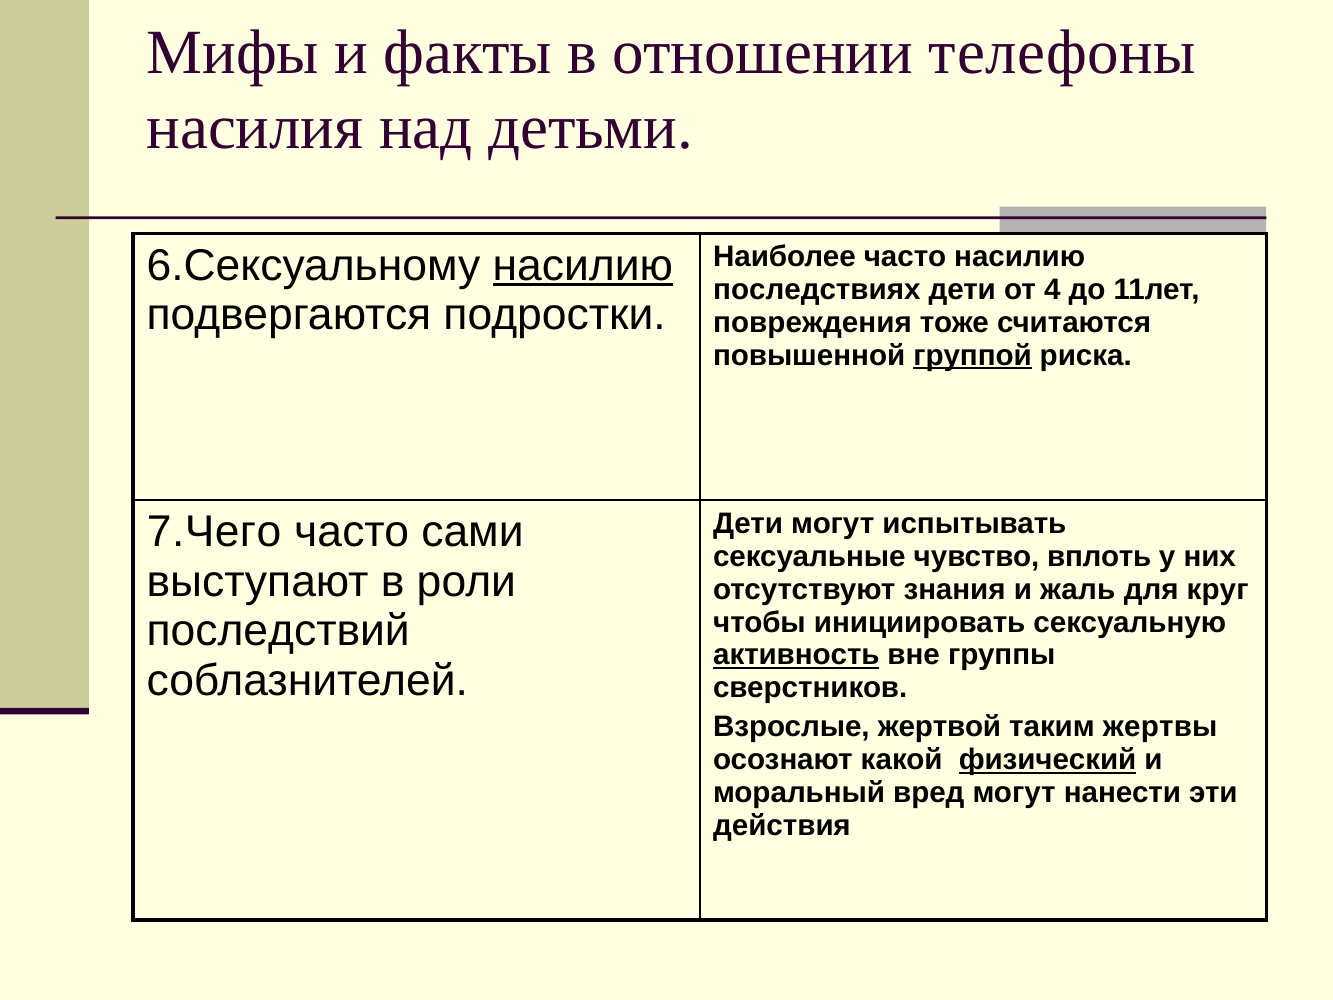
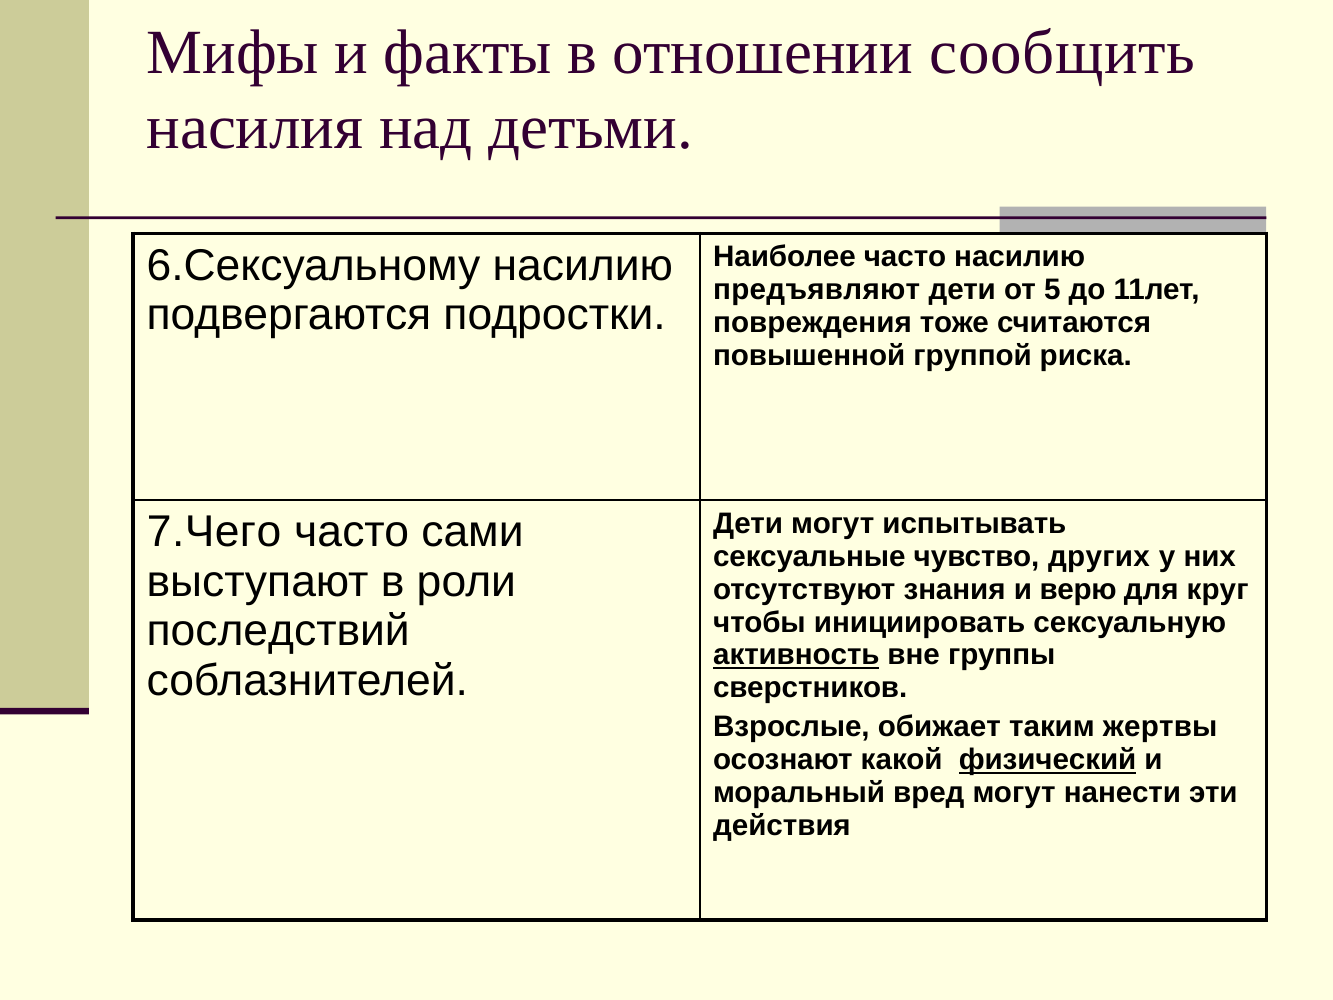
телефоны: телефоны -> сообщить
насилию at (583, 265) underline: present -> none
последствиях: последствиях -> предъявляют
4: 4 -> 5
группой underline: present -> none
вплоть: вплоть -> других
жаль: жаль -> верю
жертвой: жертвой -> обижает
